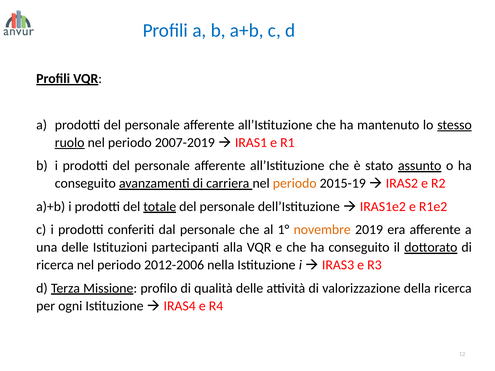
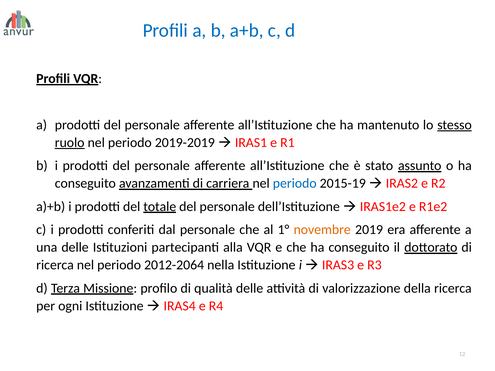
2007-2019: 2007-2019 -> 2019-2019
periodo at (295, 184) colour: orange -> blue
2012-2006: 2012-2006 -> 2012-2064
